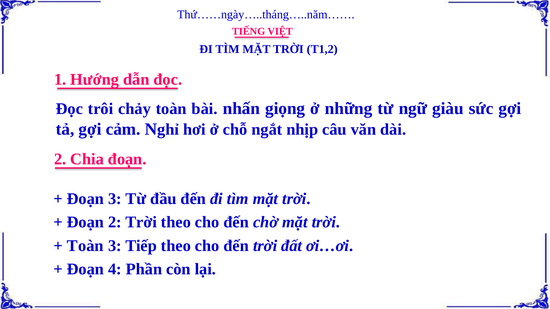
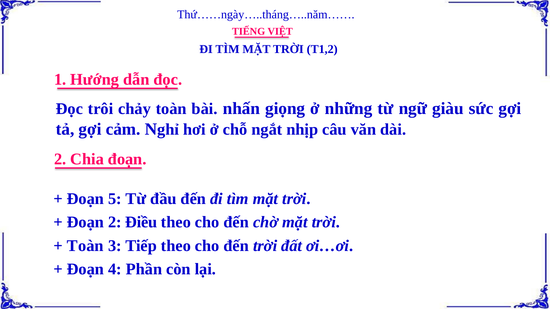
Đoạn 3: 3 -> 5
2 Trời: Trời -> Điều
